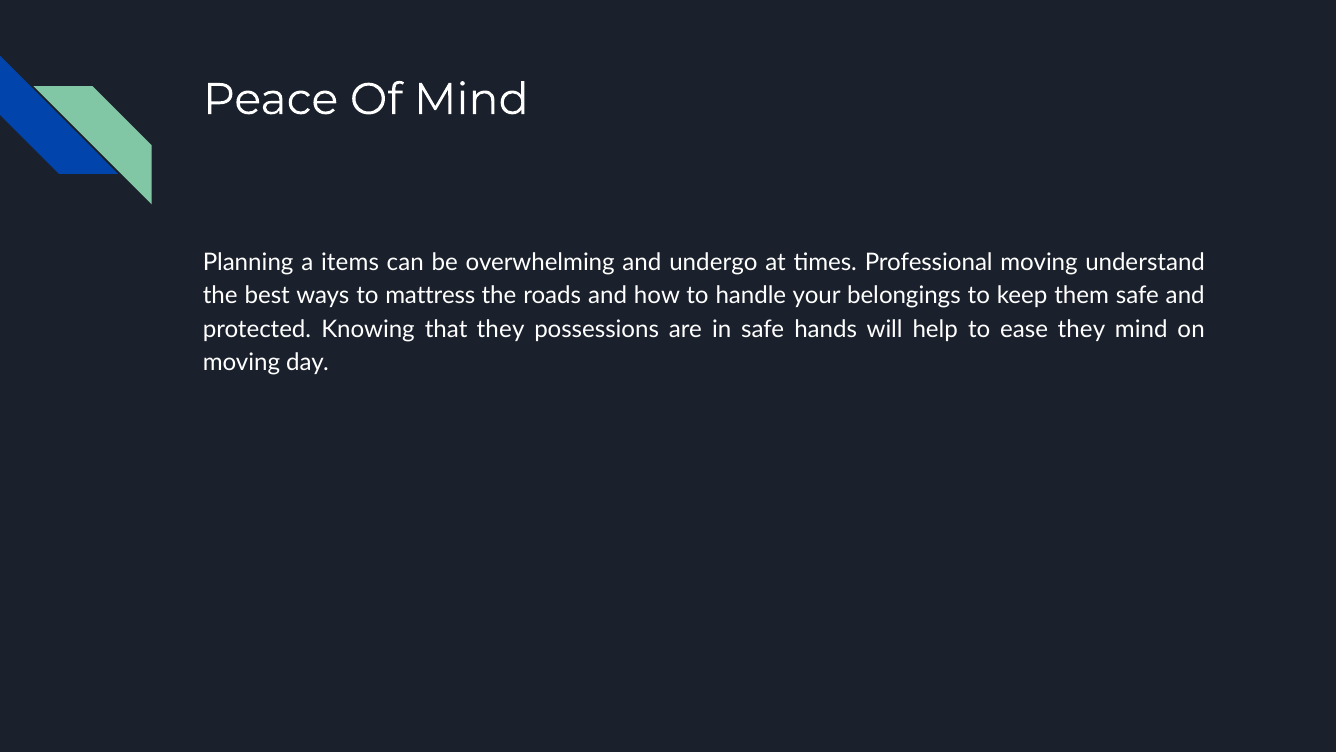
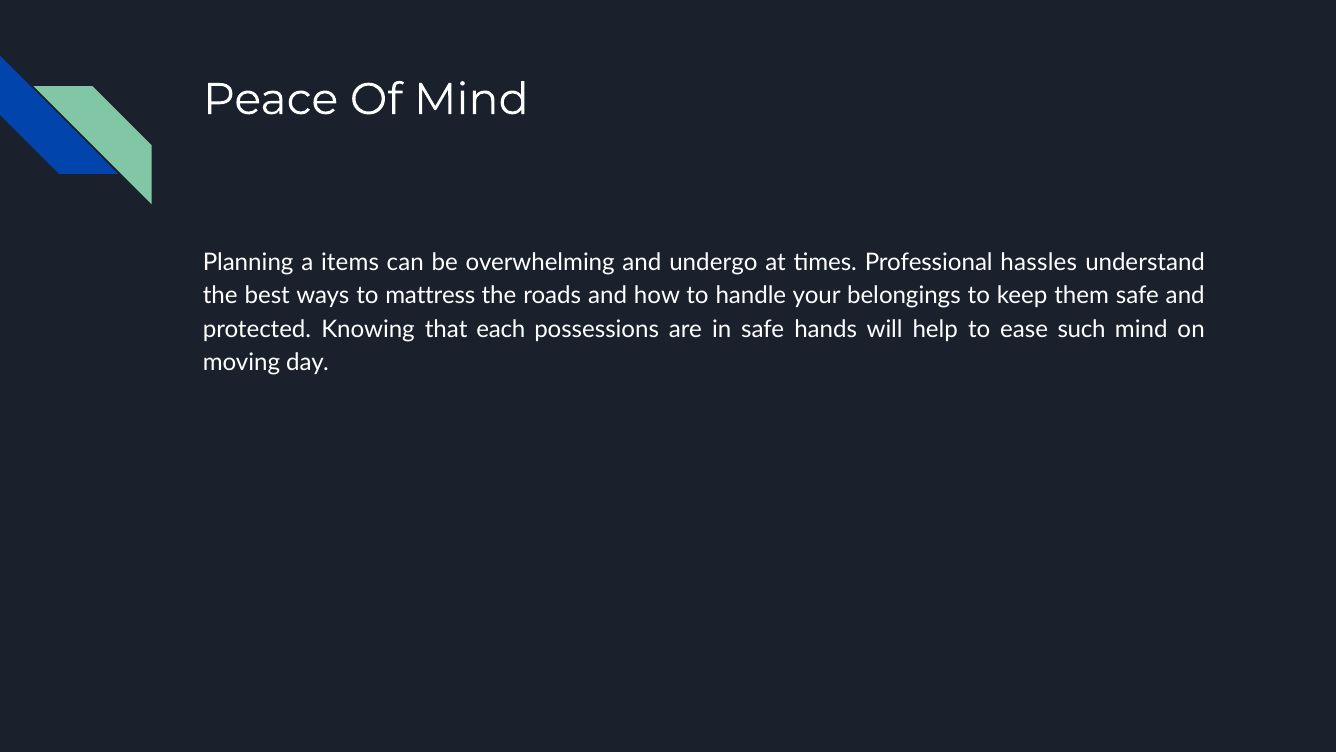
Professional moving: moving -> hassles
that they: they -> each
ease they: they -> such
